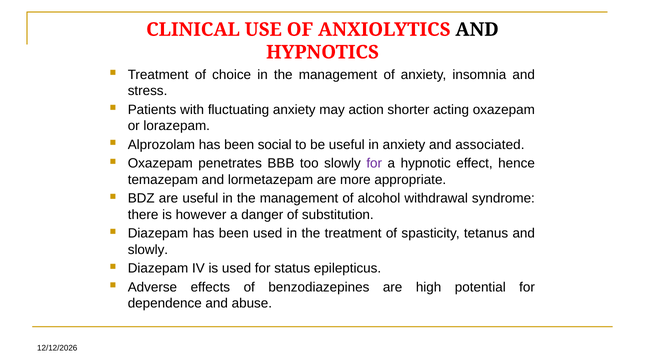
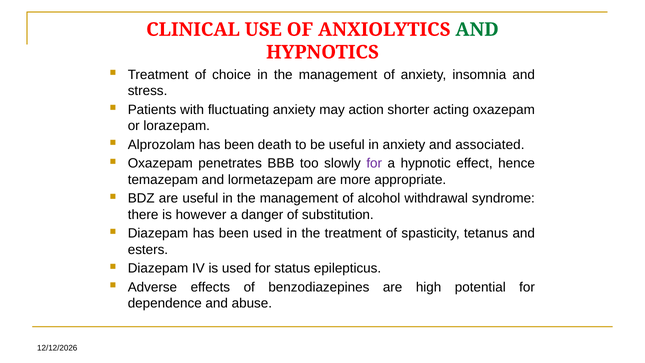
AND at (477, 30) colour: black -> green
social: social -> death
slowly at (148, 249): slowly -> esters
